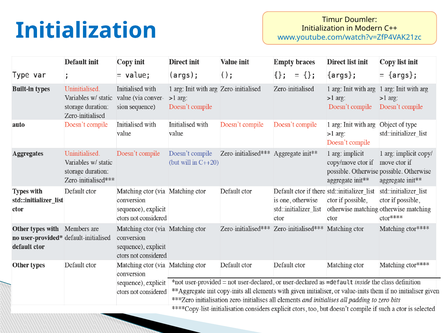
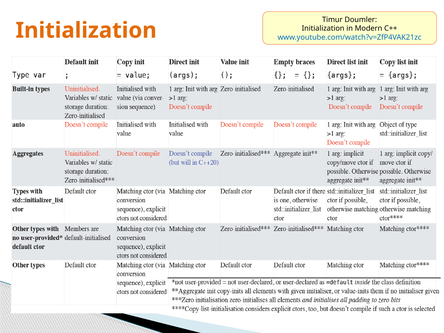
Initialization at (86, 30) colour: blue -> orange
